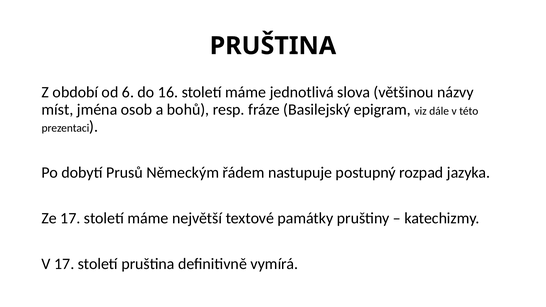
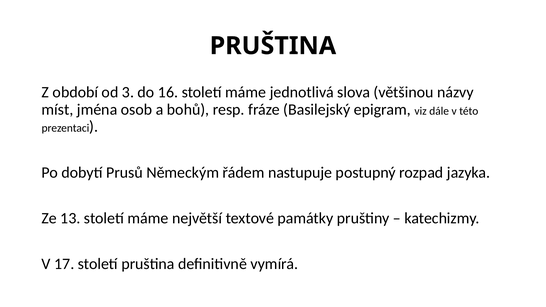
6: 6 -> 3
Ze 17: 17 -> 13
